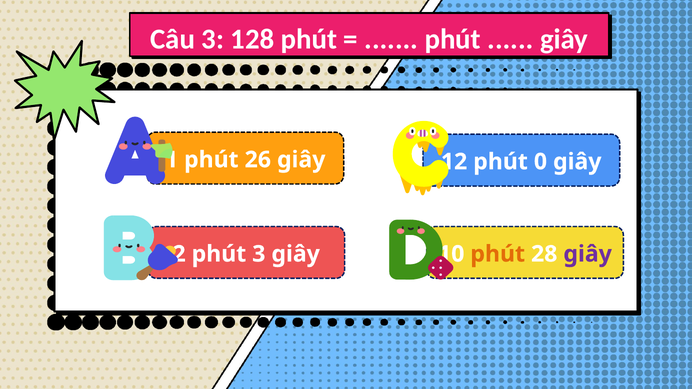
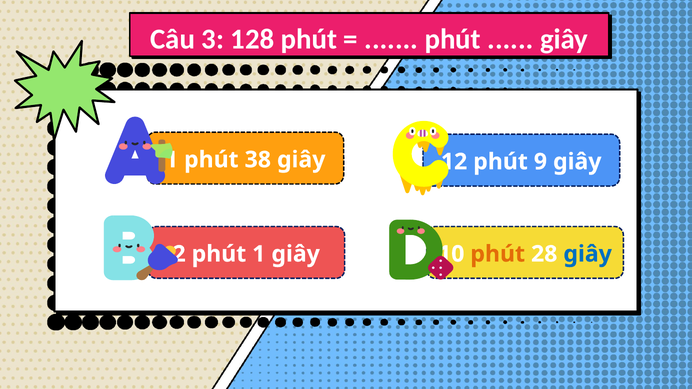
26: 26 -> 38
0: 0 -> 9
phút 3: 3 -> 1
giây at (588, 254) colour: purple -> blue
